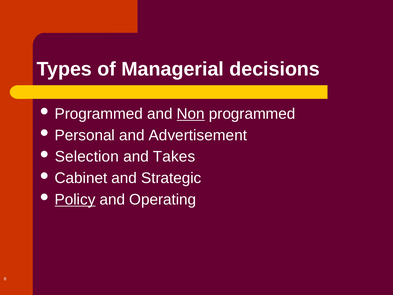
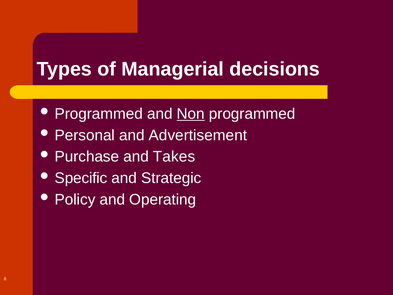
Selection: Selection -> Purchase
Cabinet: Cabinet -> Specific
Policy underline: present -> none
